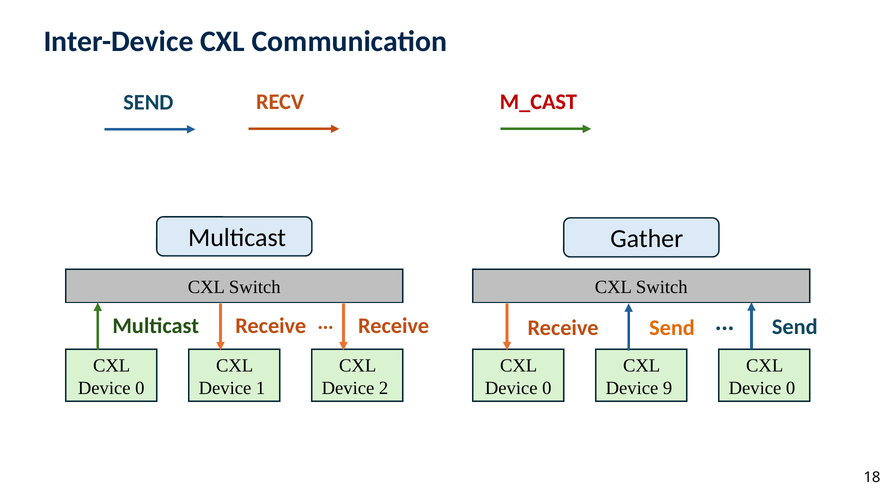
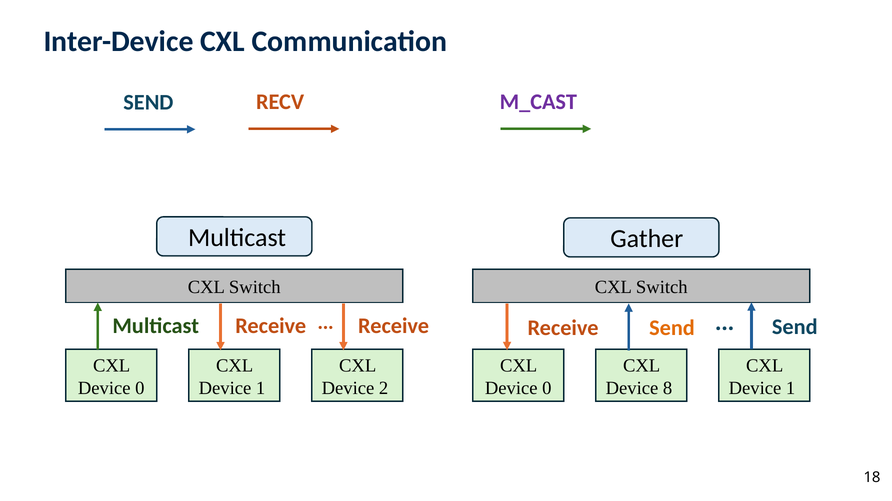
M_CAST colour: red -> purple
9: 9 -> 8
0 at (791, 388): 0 -> 1
